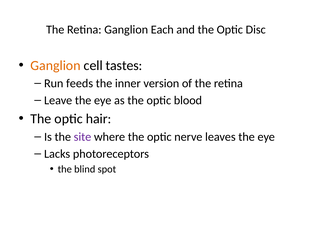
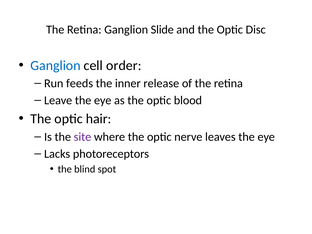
Each: Each -> Slide
Ganglion at (55, 65) colour: orange -> blue
tastes: tastes -> order
version: version -> release
